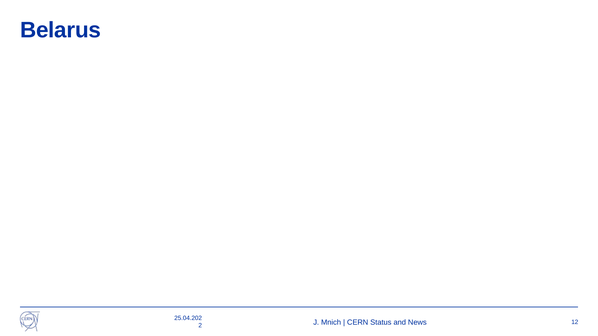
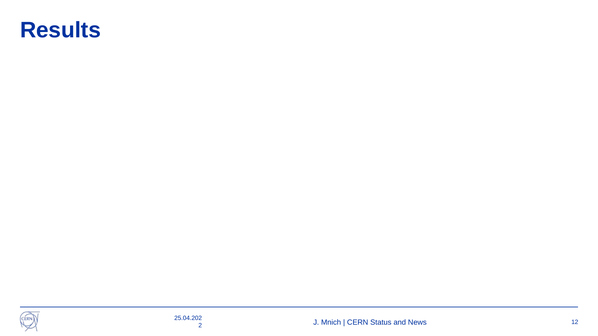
Belarus: Belarus -> Results
